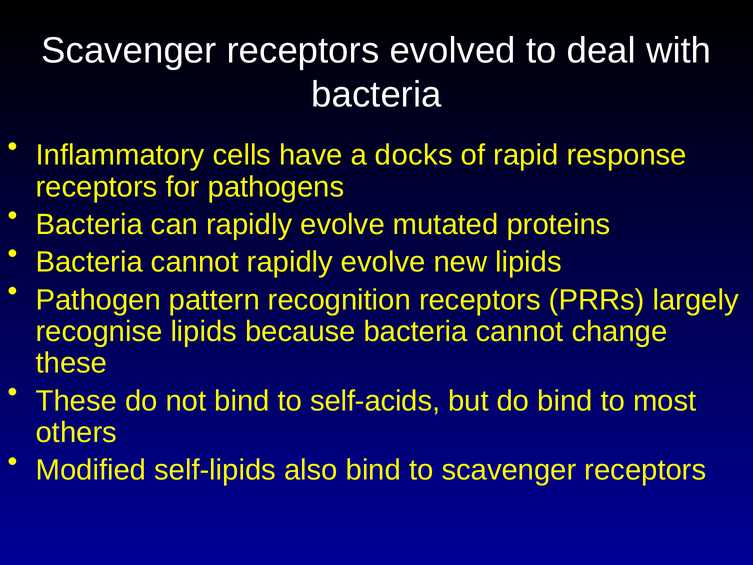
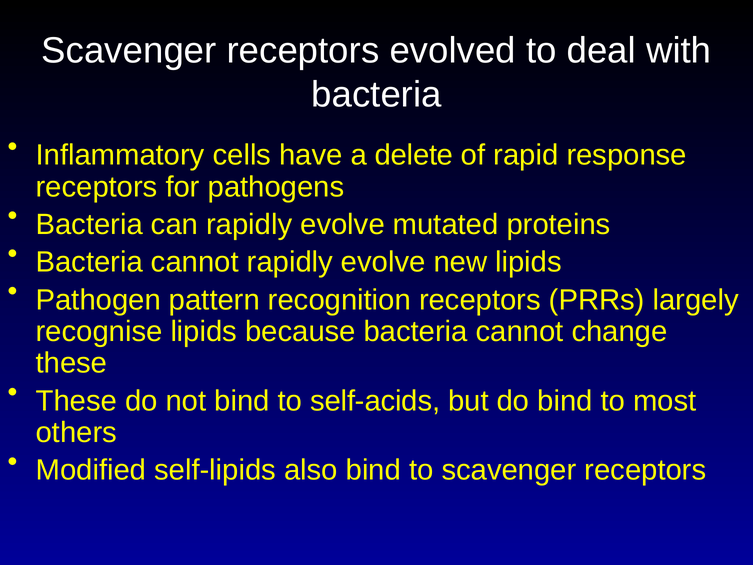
docks: docks -> delete
